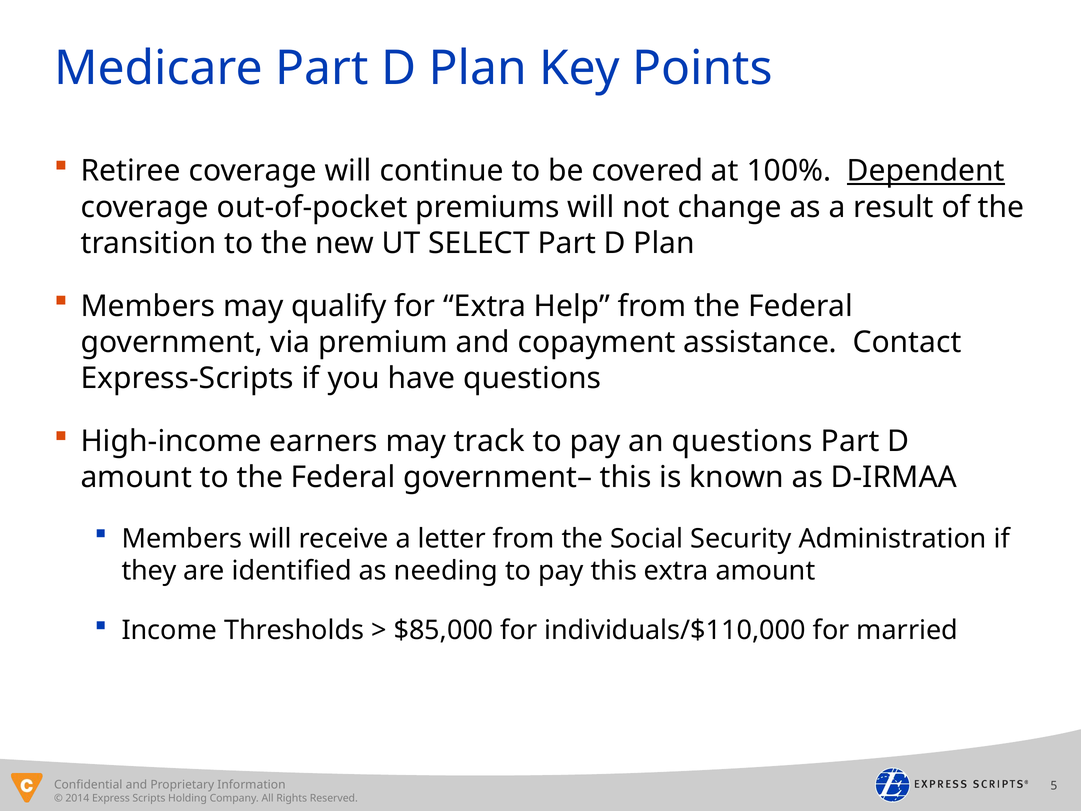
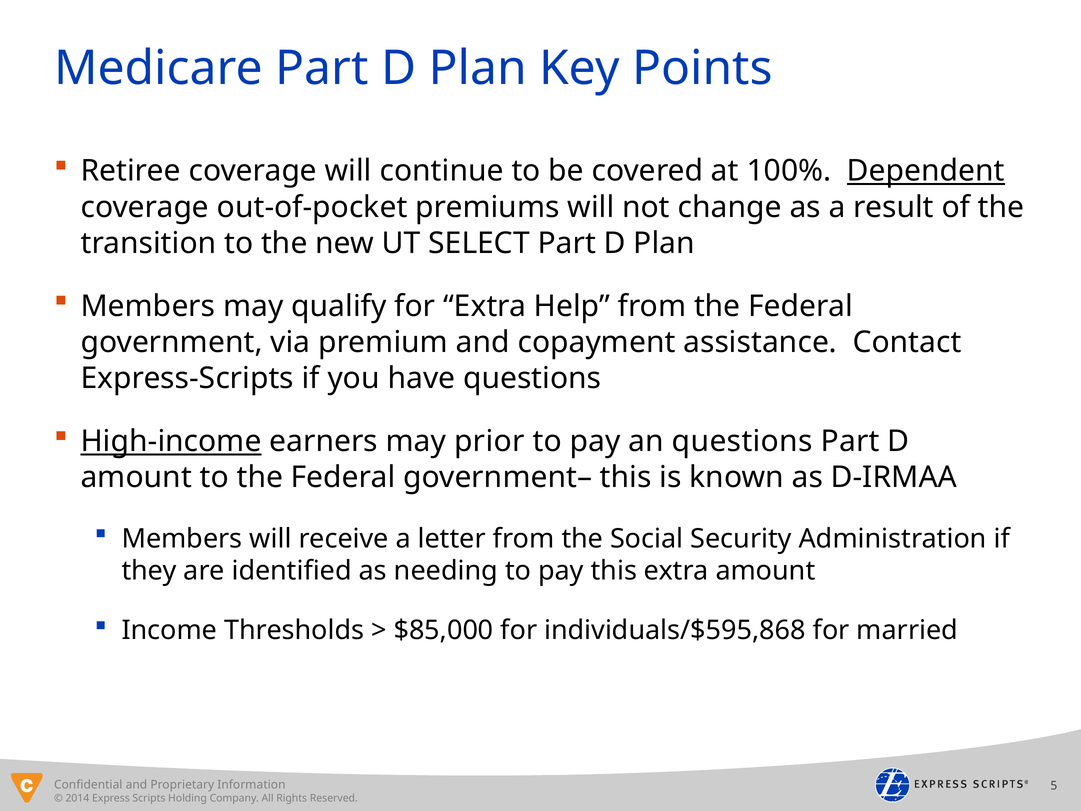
High-income underline: none -> present
track: track -> prior
individuals/$110,000: individuals/$110,000 -> individuals/$595,868
